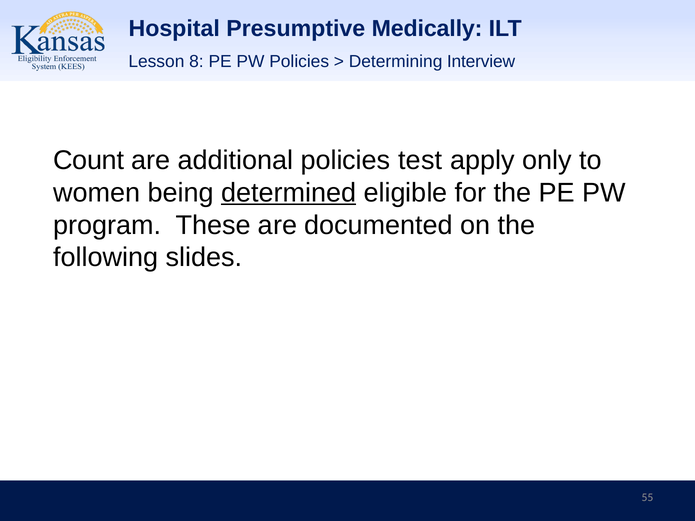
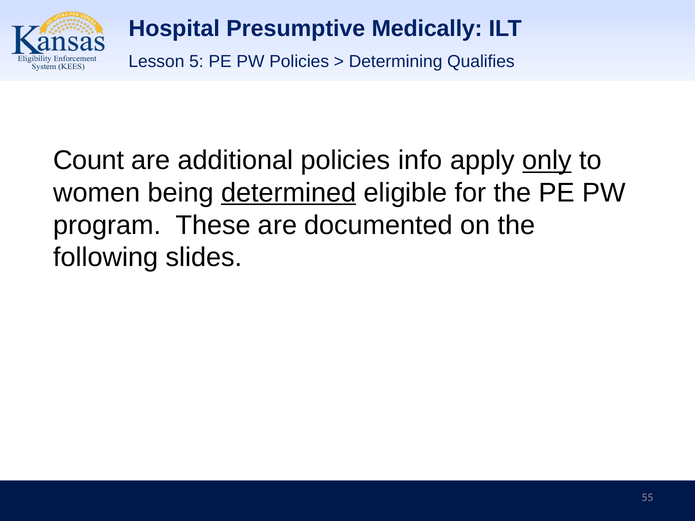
8: 8 -> 5
Interview: Interview -> Qualifies
test: test -> info
only underline: none -> present
